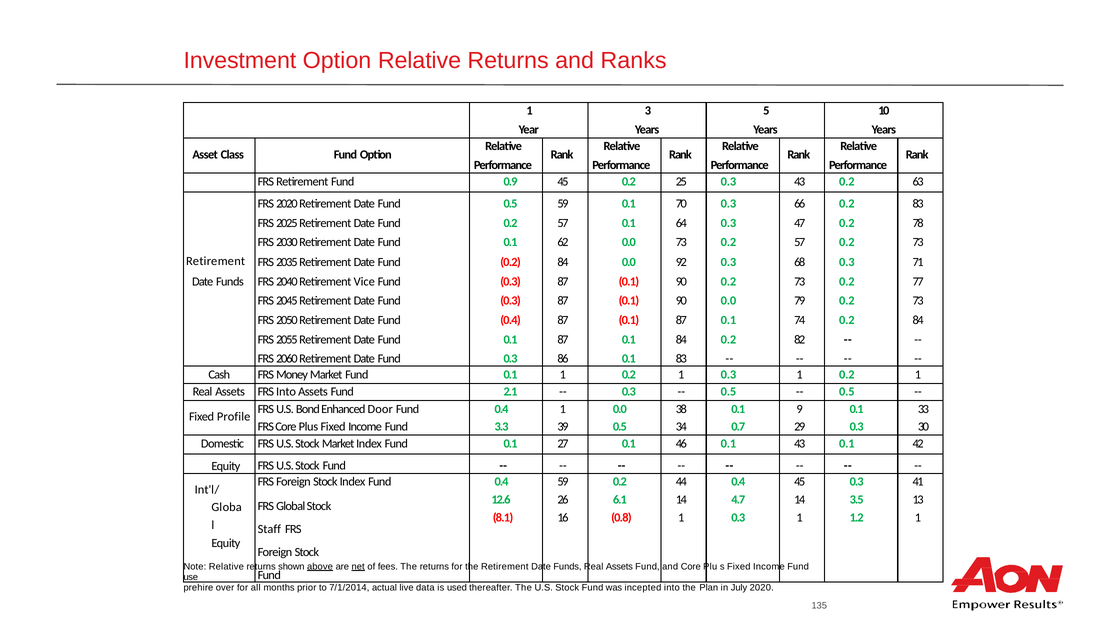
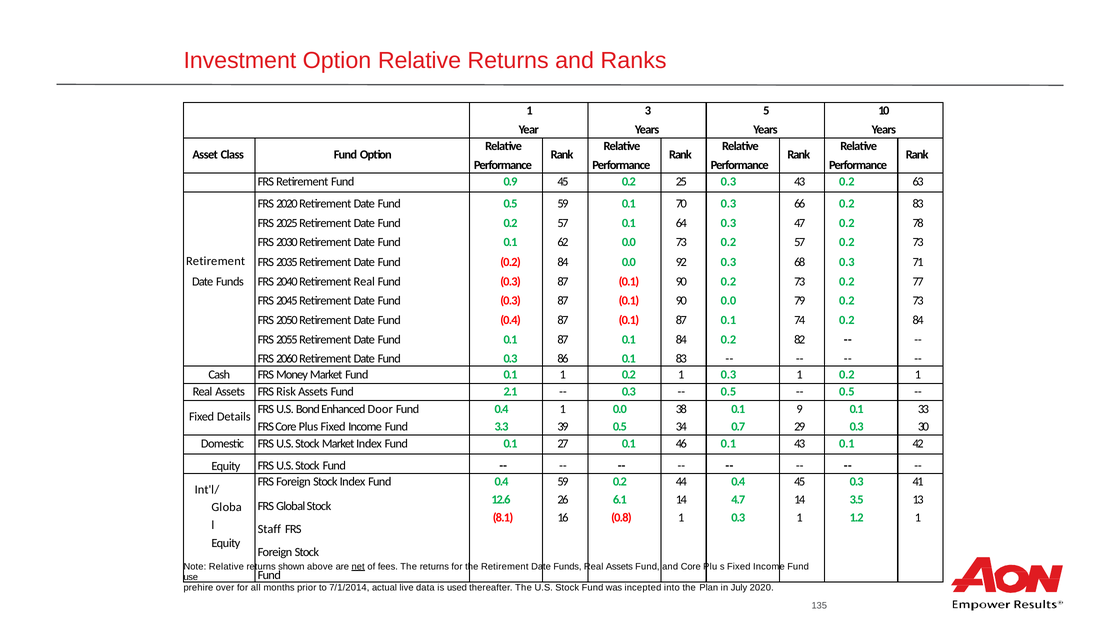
Retirement Vice: Vice -> Real
FRS Into: Into -> Risk
Profile: Profile -> Details
above underline: present -> none
